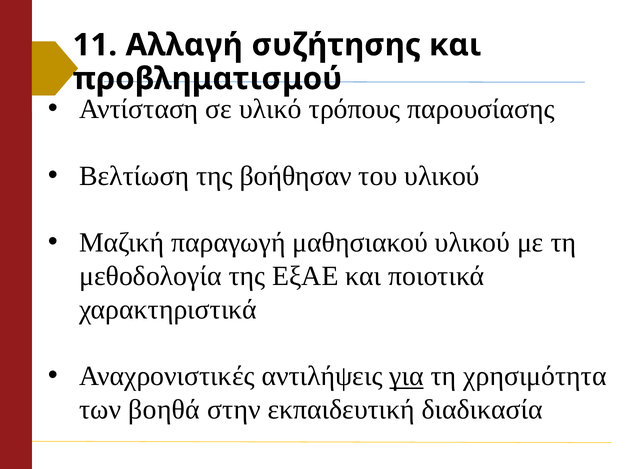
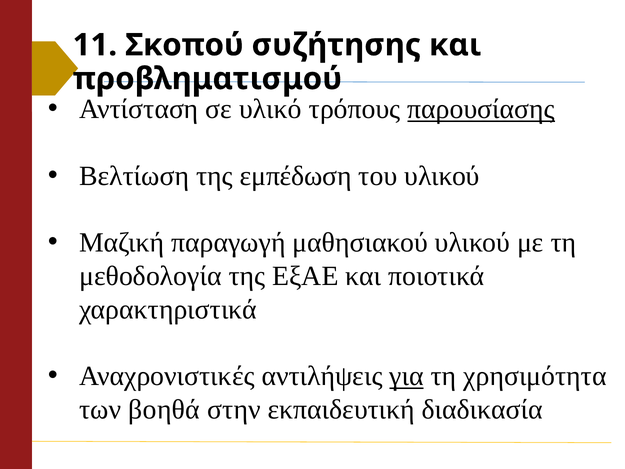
Αλλαγή: Αλλαγή -> Σκοπού
παρουσίασης underline: none -> present
βοήθησαν: βοήθησαν -> εμπέδωση
